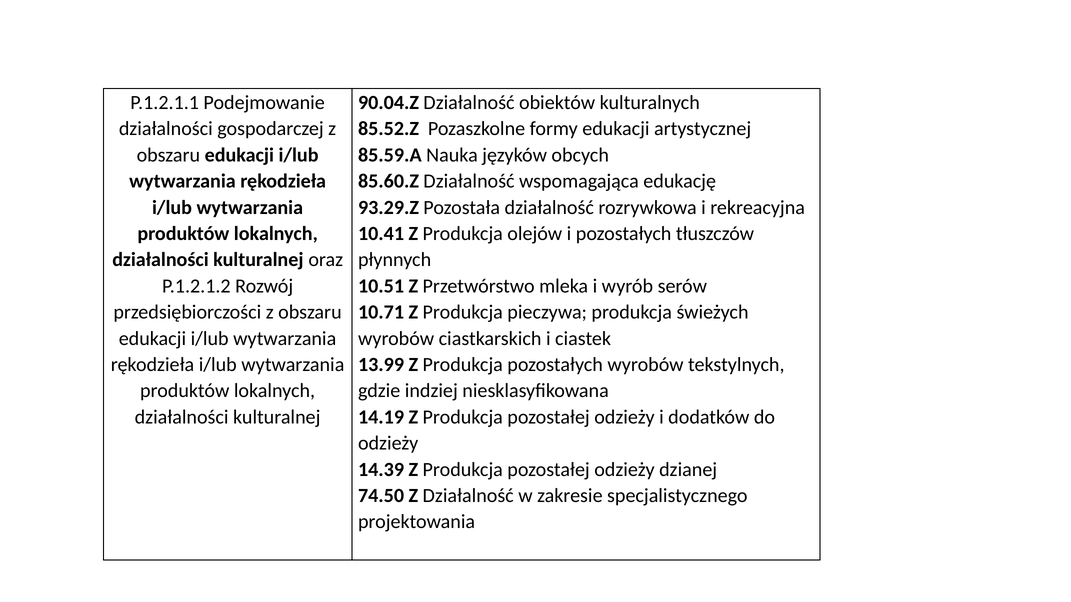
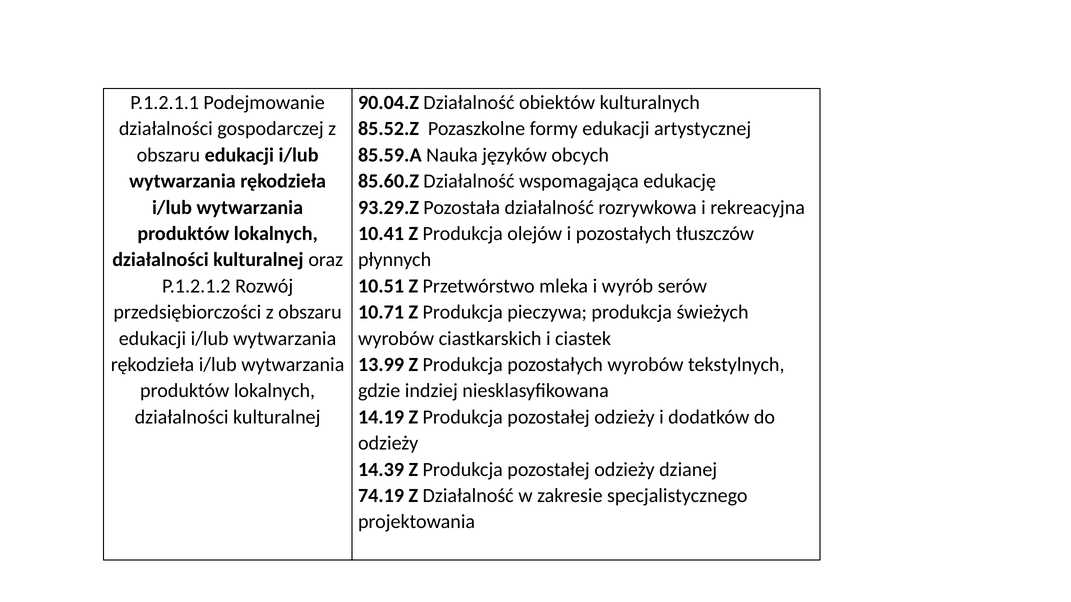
74.50: 74.50 -> 74.19
